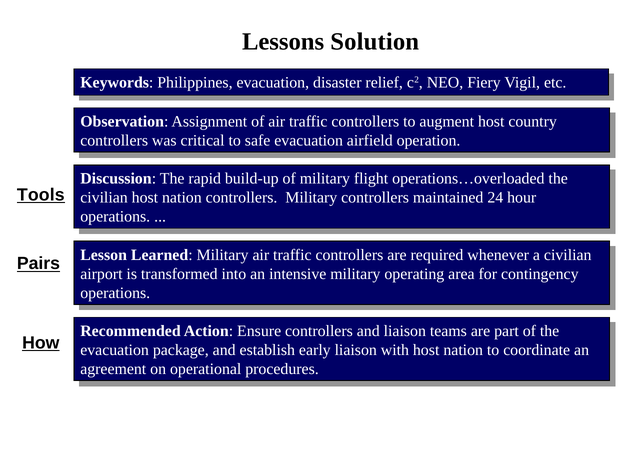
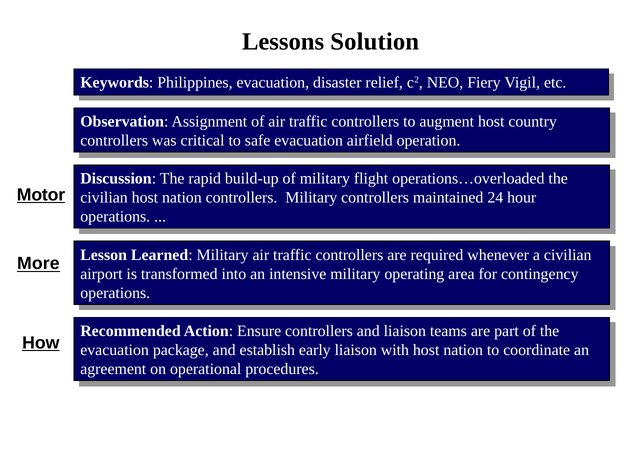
Tools: Tools -> Motor
Pairs: Pairs -> More
